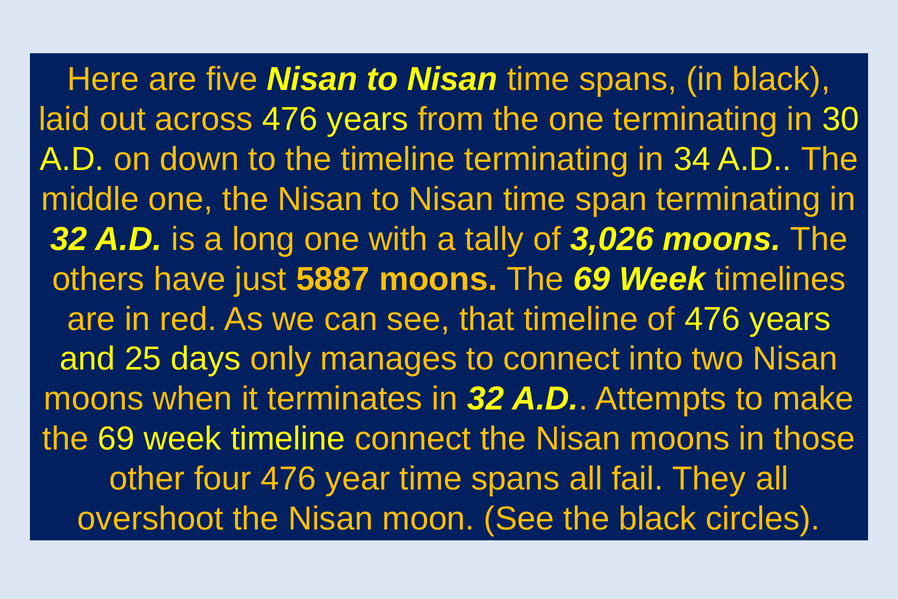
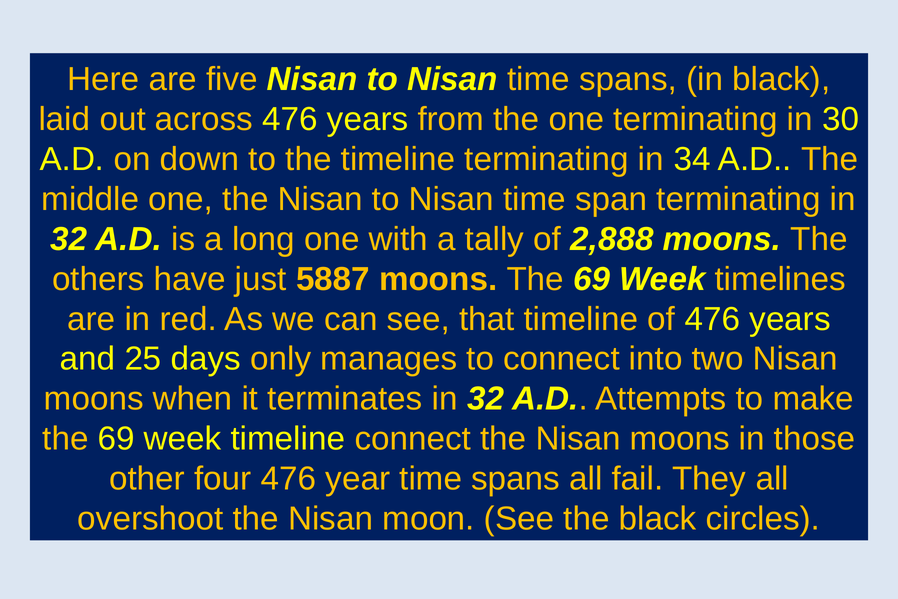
3,026: 3,026 -> 2,888
